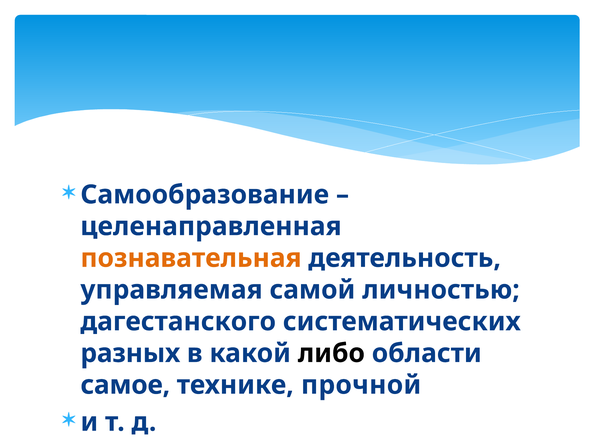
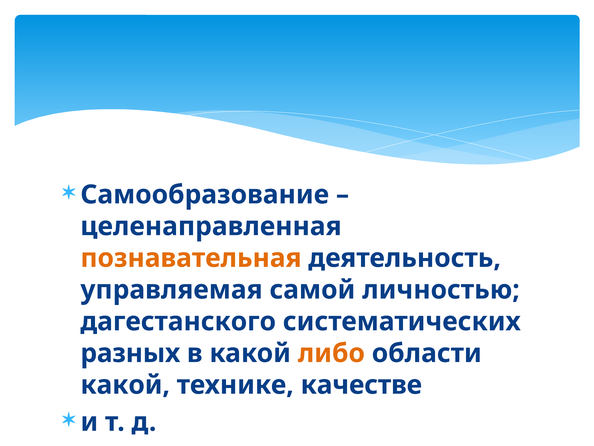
либо colour: black -> orange
самое at (125, 385): самое -> какой
прочной: прочной -> качестве
